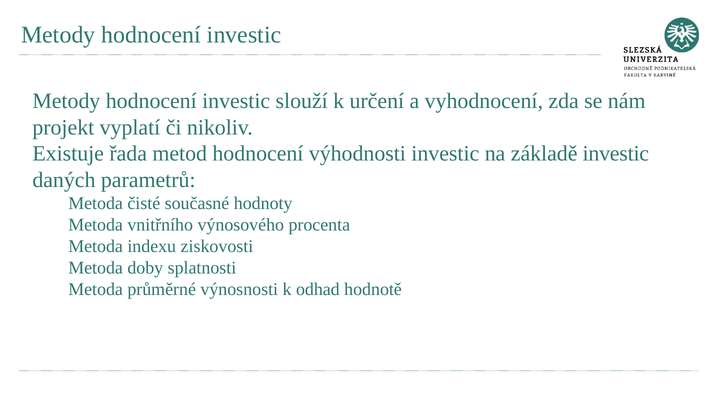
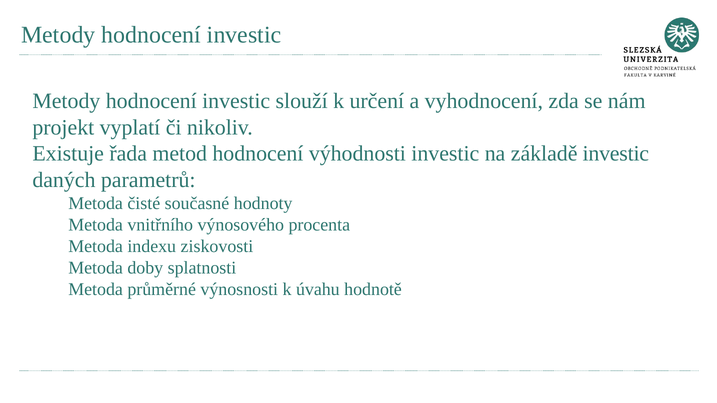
odhad: odhad -> úvahu
